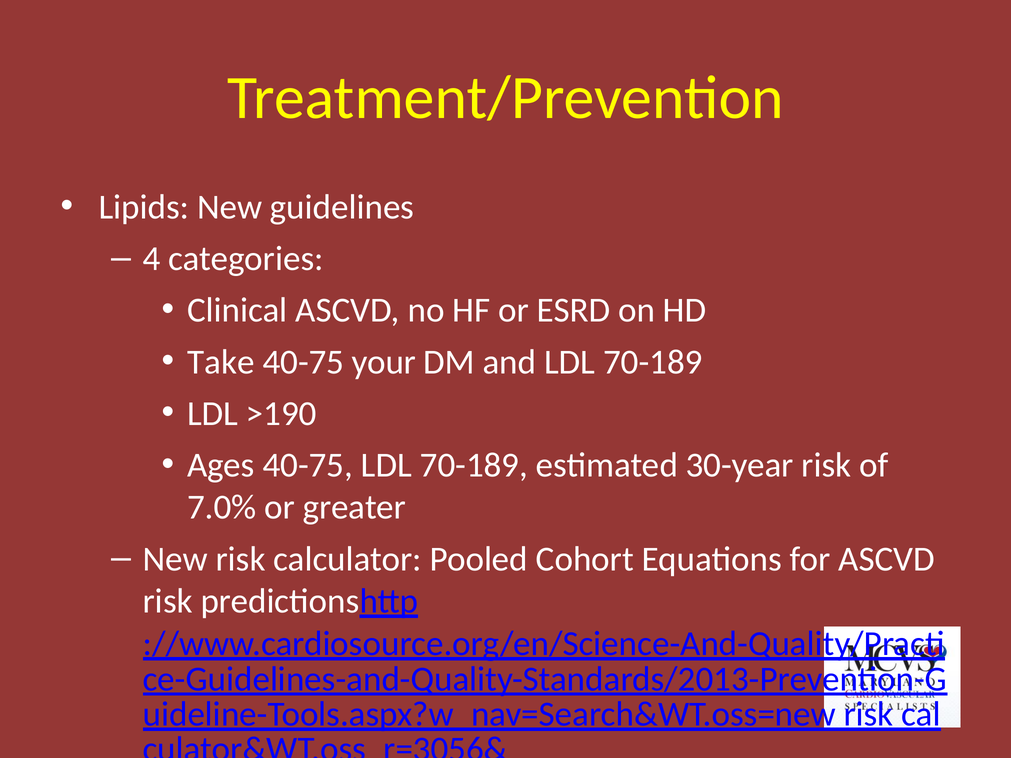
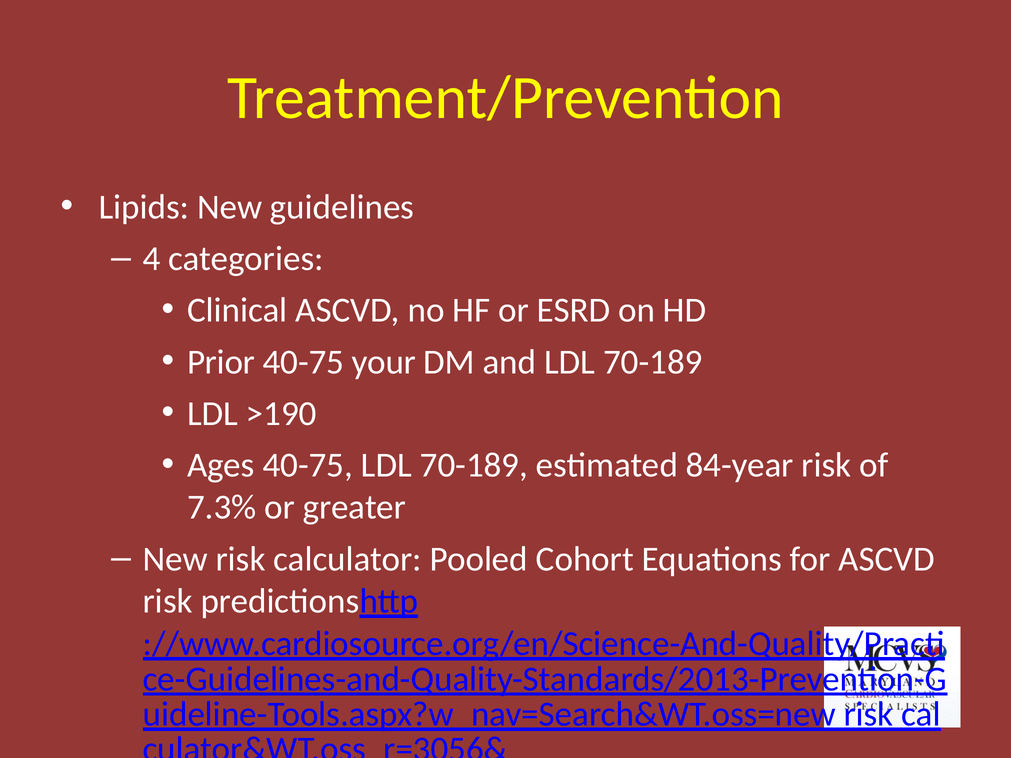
Take: Take -> Prior
30-year: 30-year -> 84-year
7.0%: 7.0% -> 7.3%
